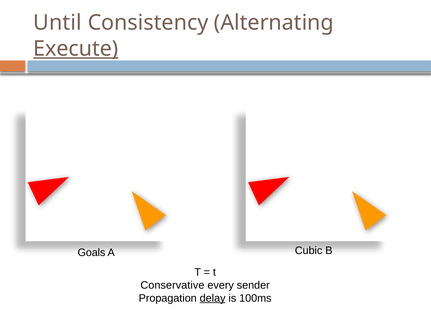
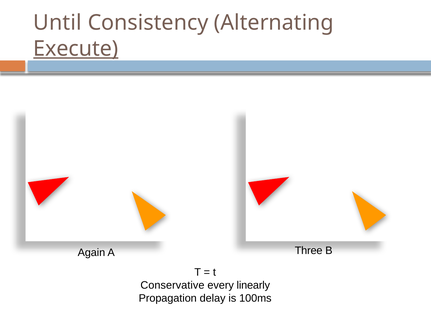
Goals: Goals -> Again
Cubic: Cubic -> Three
sender: sender -> linearly
delay underline: present -> none
